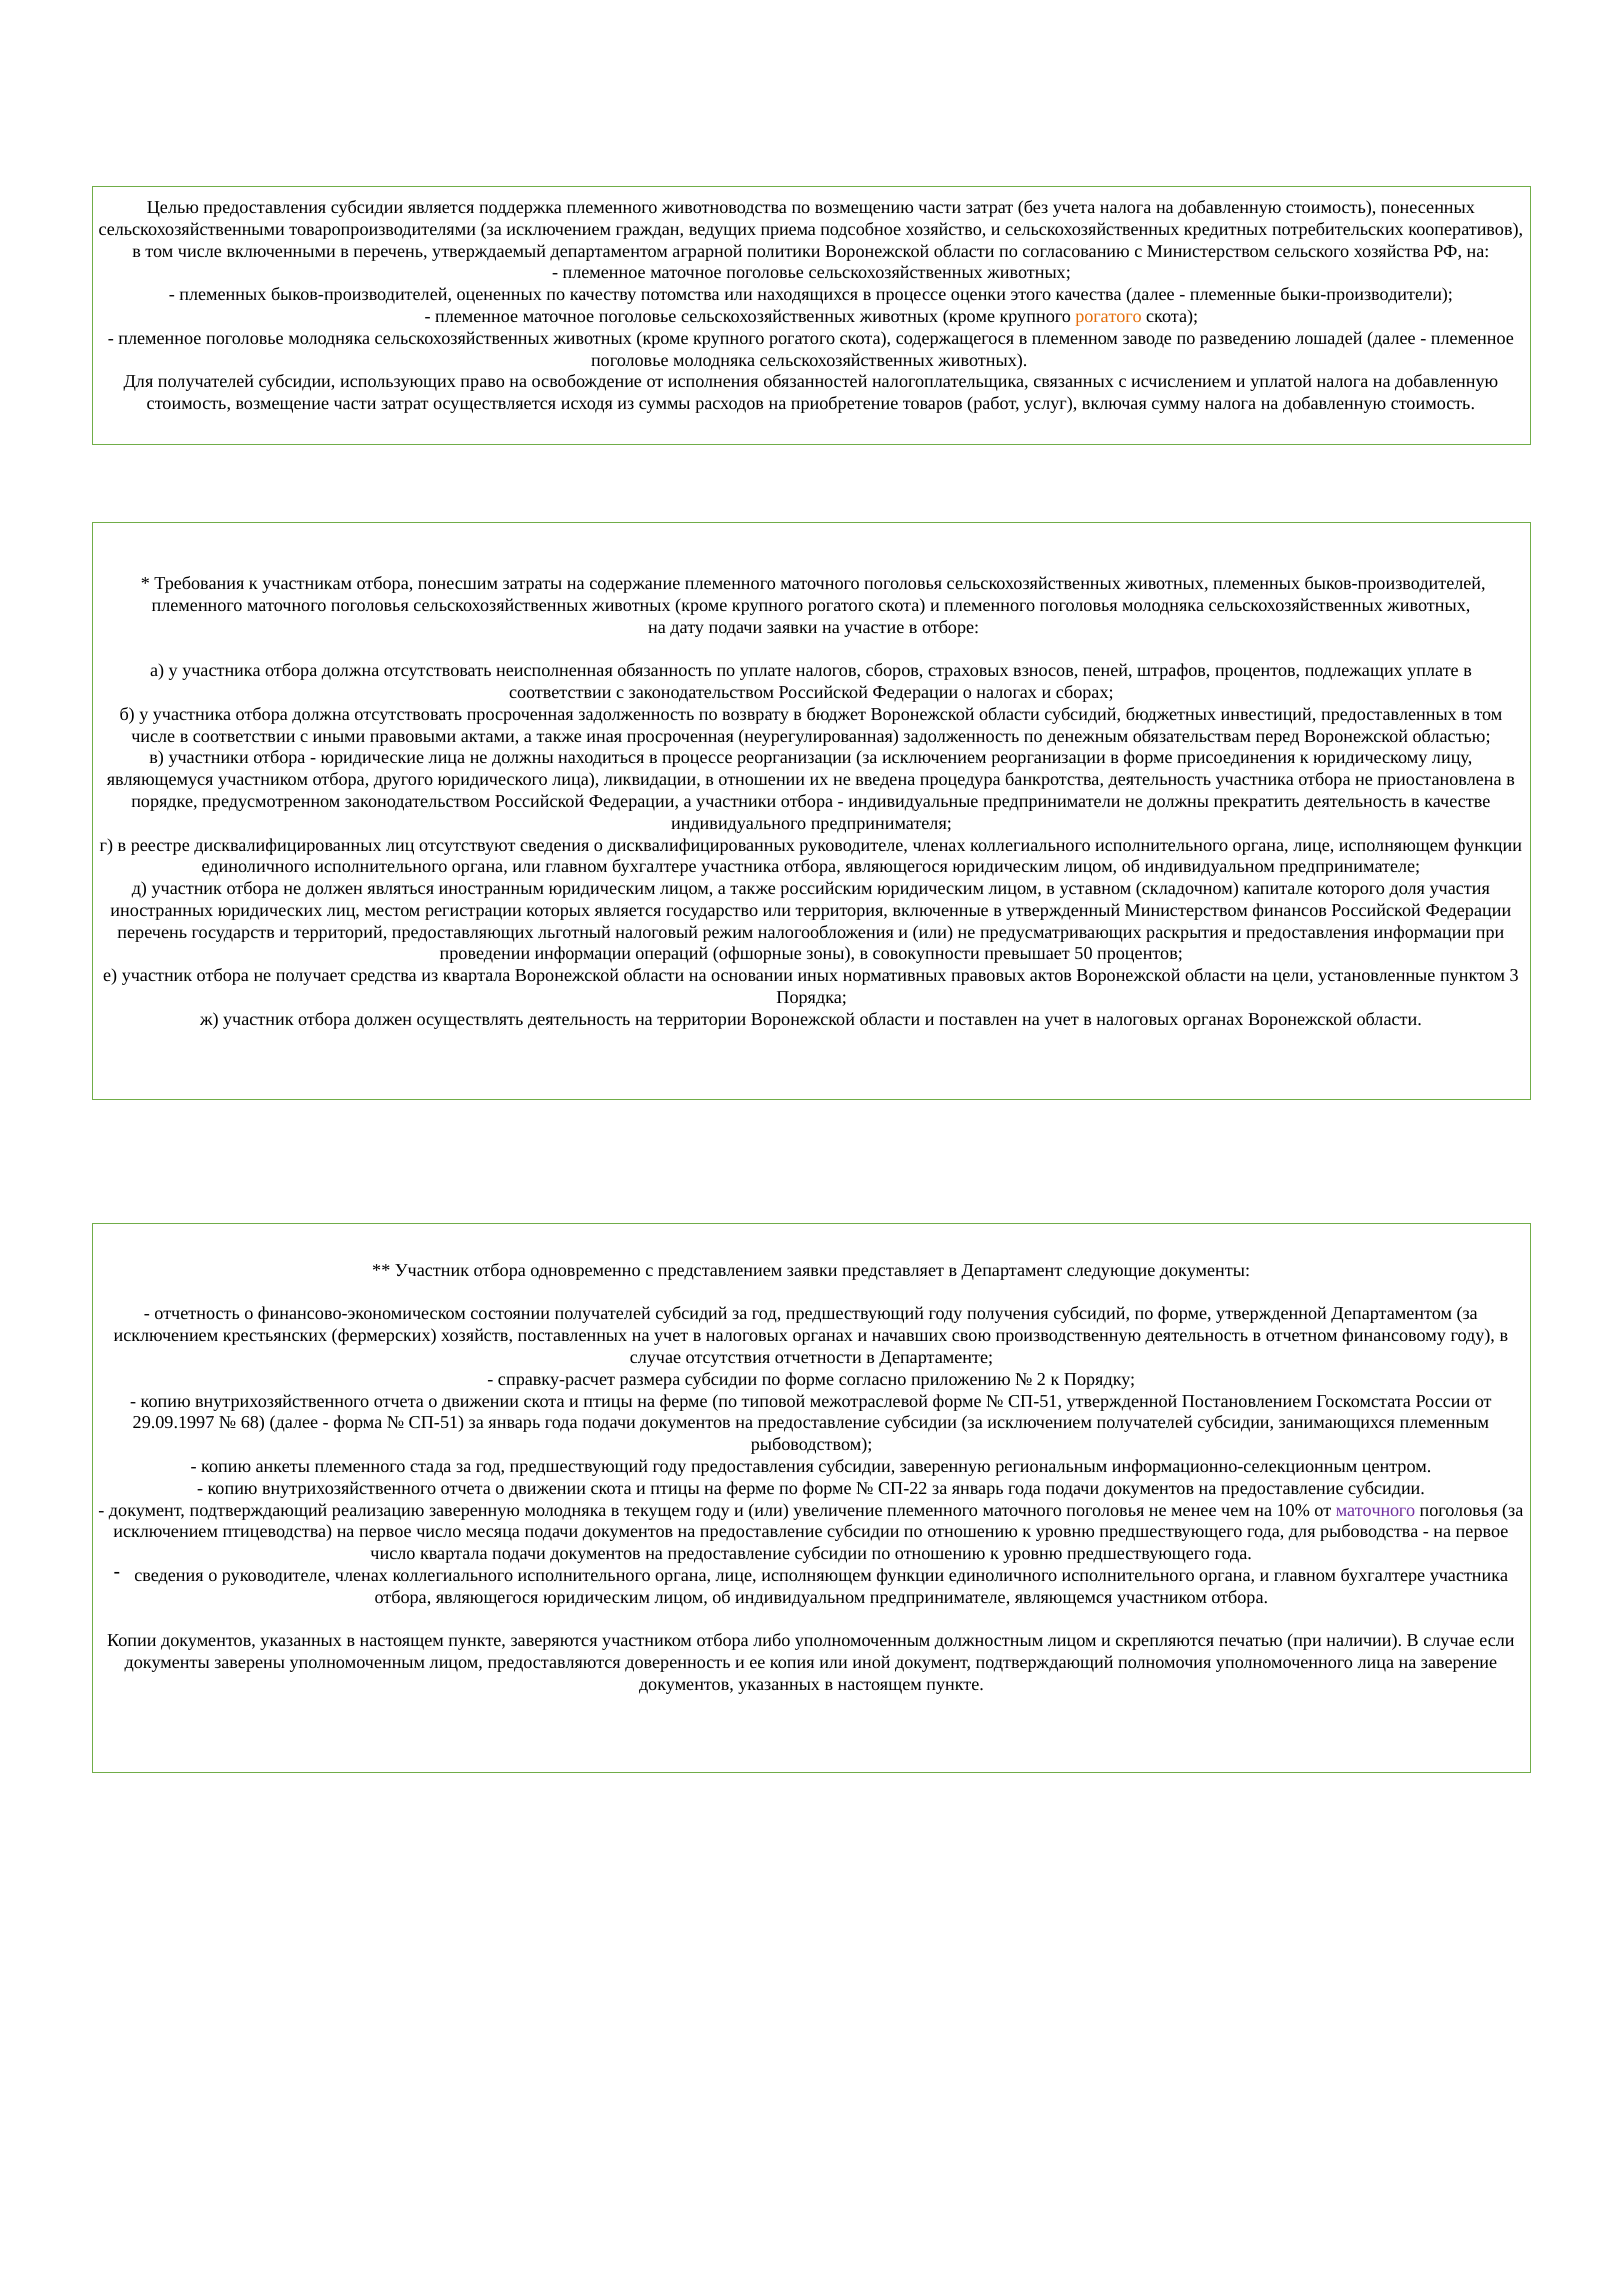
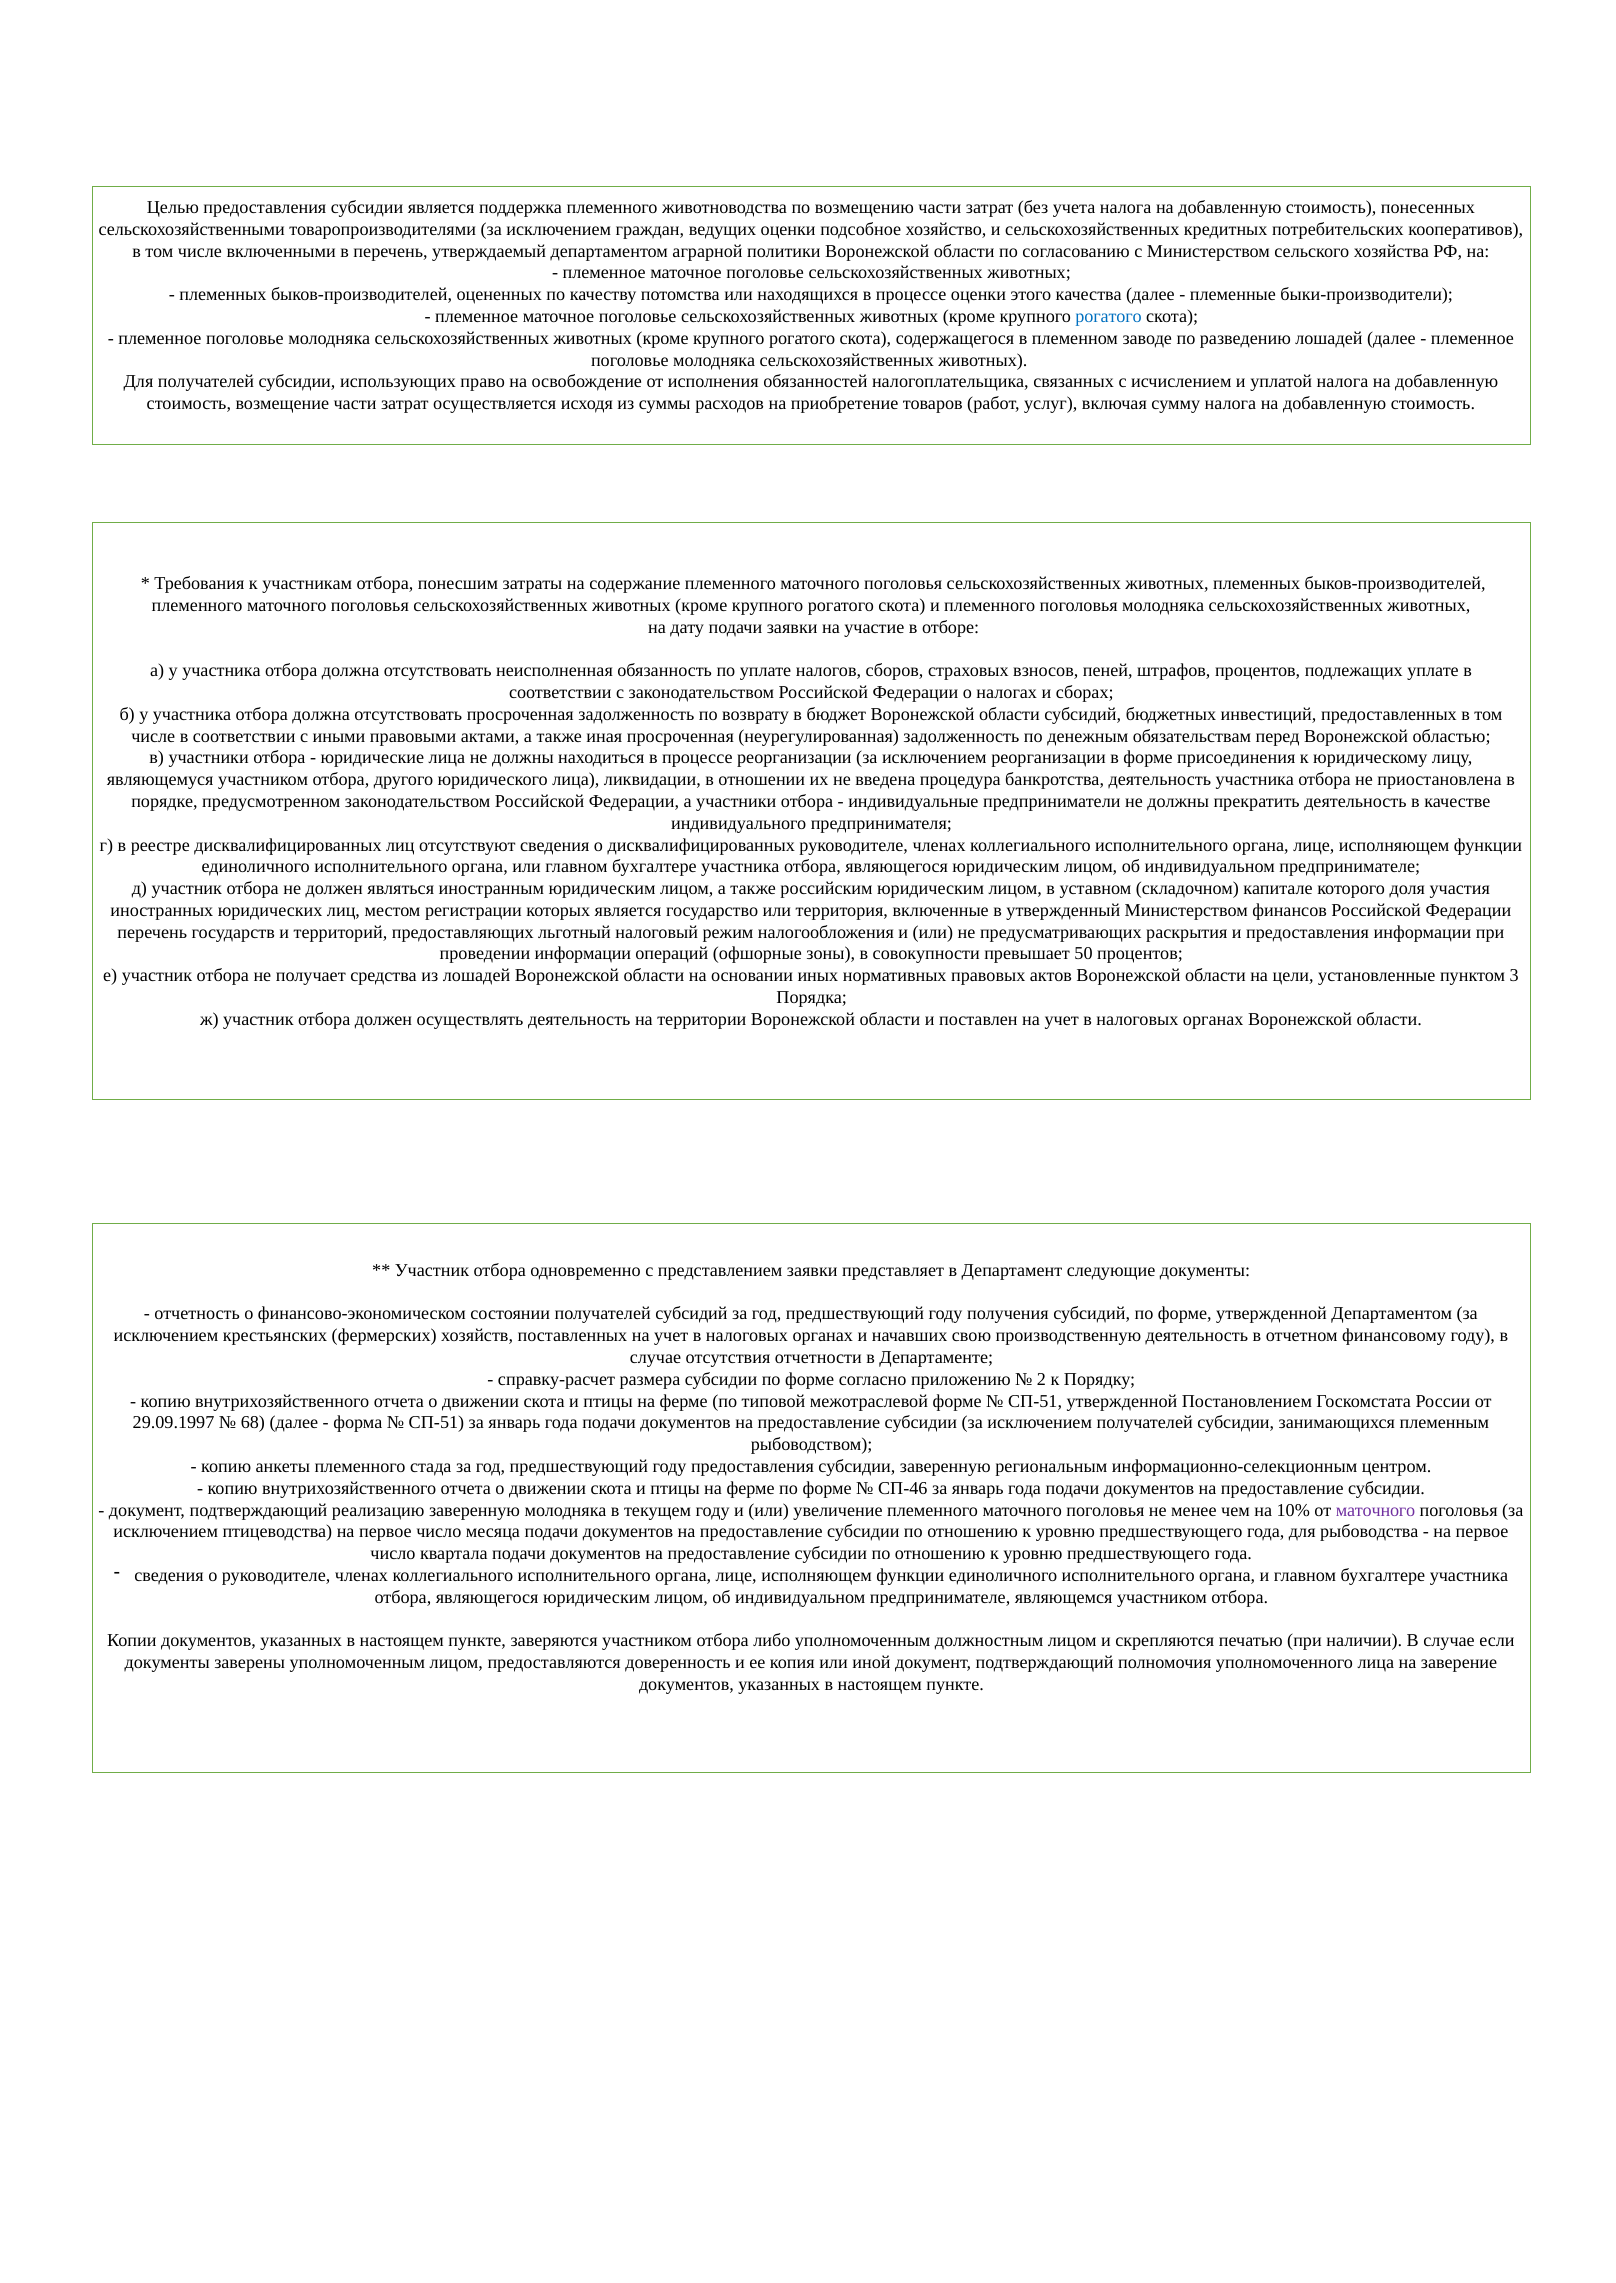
ведущих приема: приема -> оценки
рогатого at (1109, 317) colour: orange -> blue
из квартала: квартала -> лошадей
СП-22: СП-22 -> СП-46
